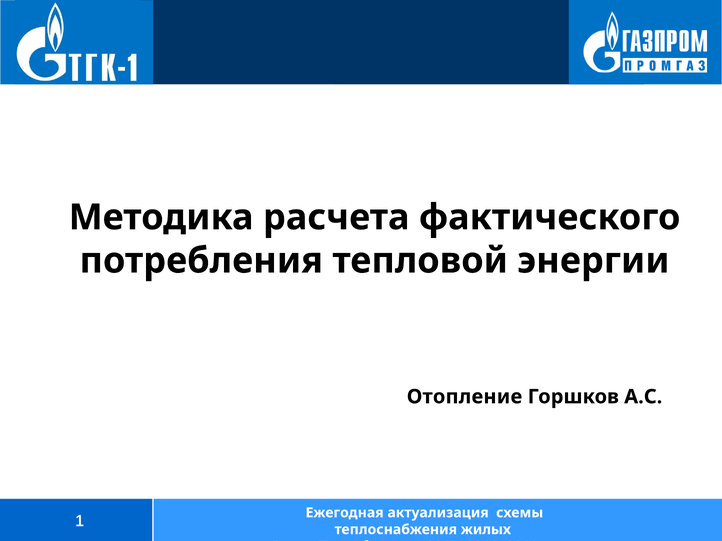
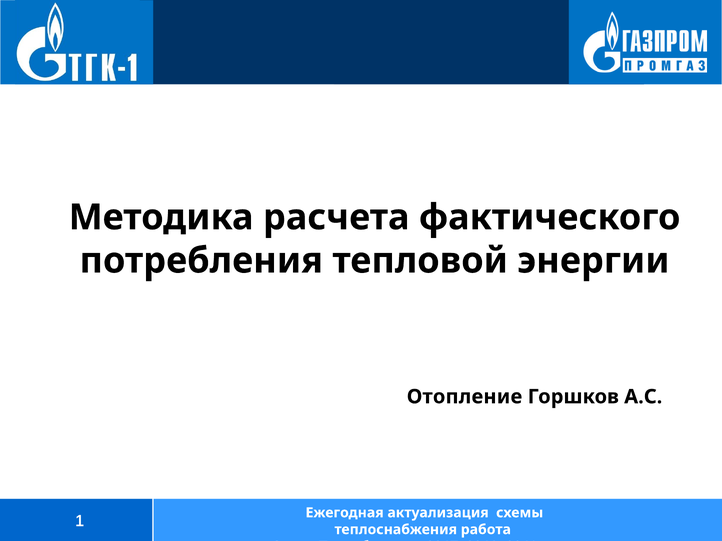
жилых: жилых -> работа
